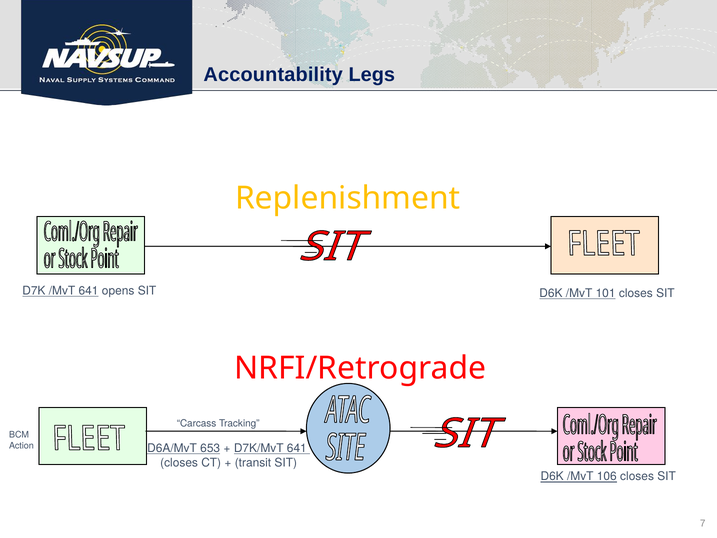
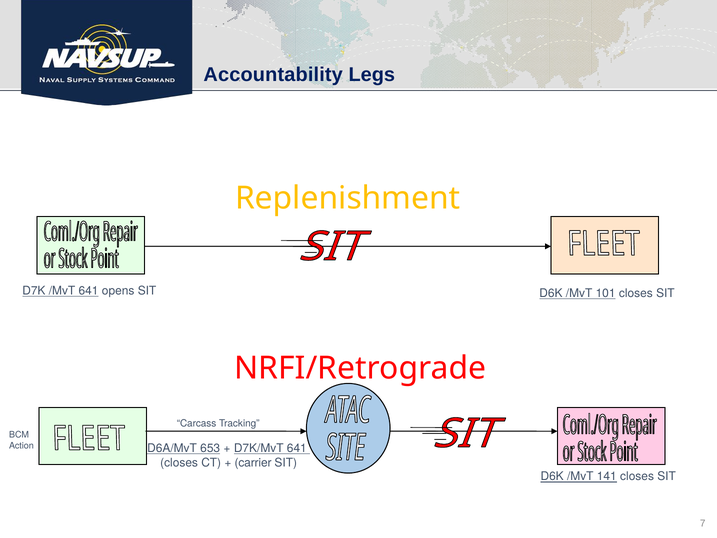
transit: transit -> carrier
106: 106 -> 141
